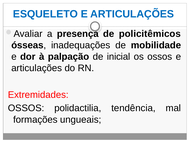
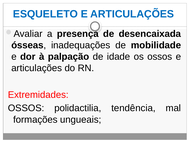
policitêmicos: policitêmicos -> desencaixada
inicial: inicial -> idade
